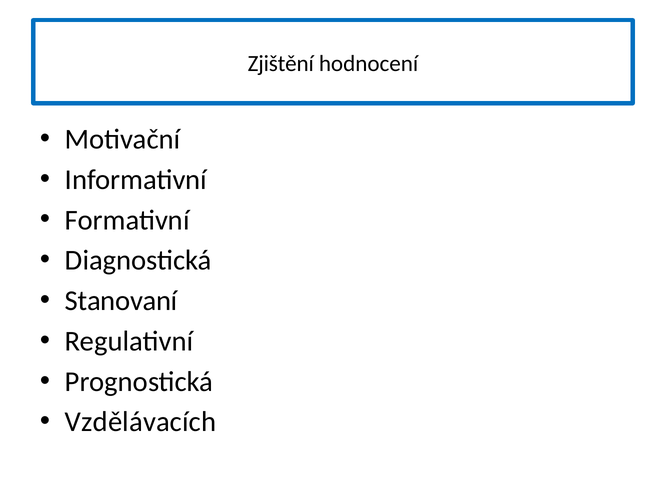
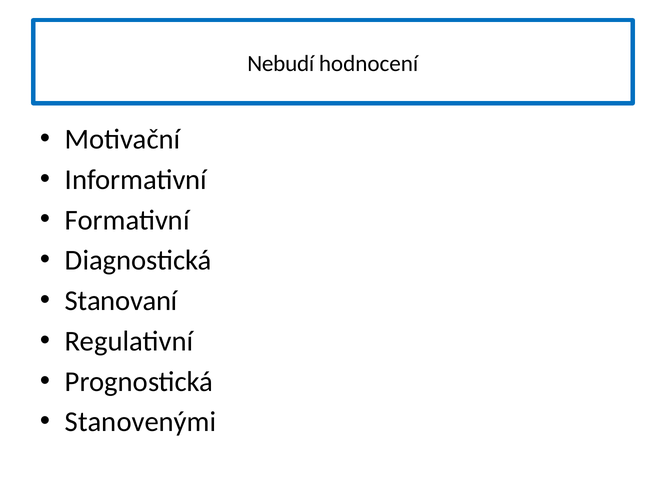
Zjištění: Zjištění -> Nebudí
Vzdělávacích: Vzdělávacích -> Stanovenými
